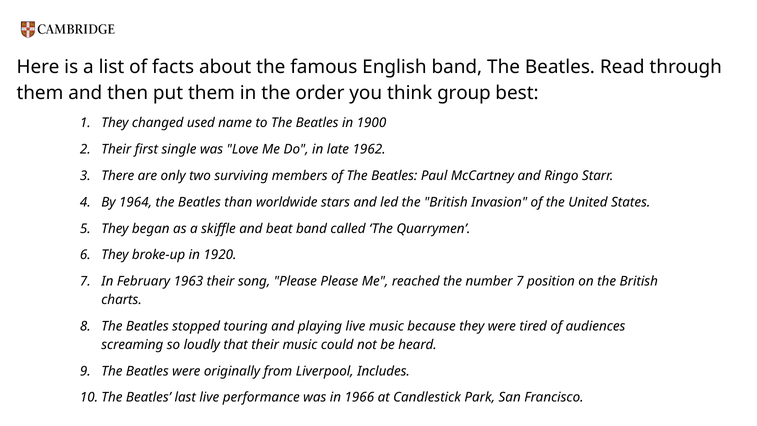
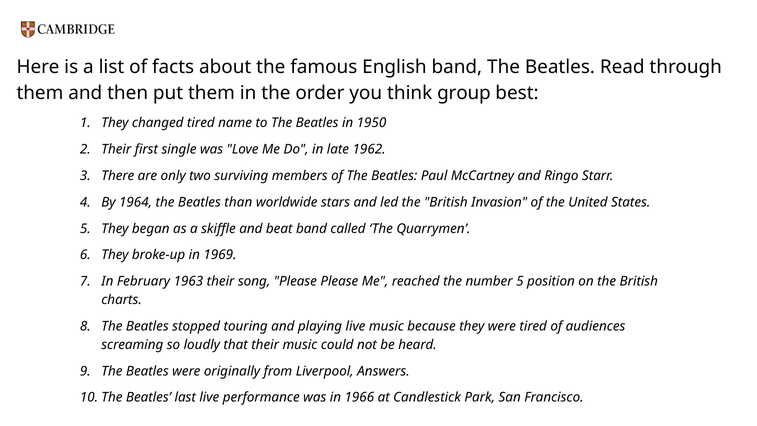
changed used: used -> tired
1900: 1900 -> 1950
1920: 1920 -> 1969
number 7: 7 -> 5
Includes: Includes -> Answers
